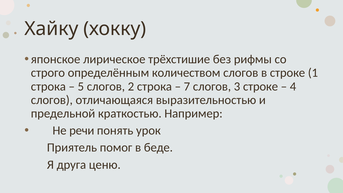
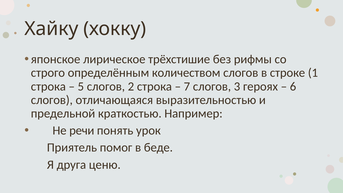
3 строке: строке -> героях
4: 4 -> 6
